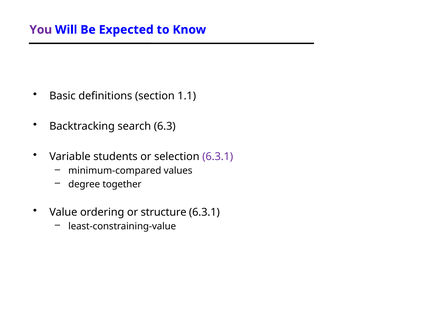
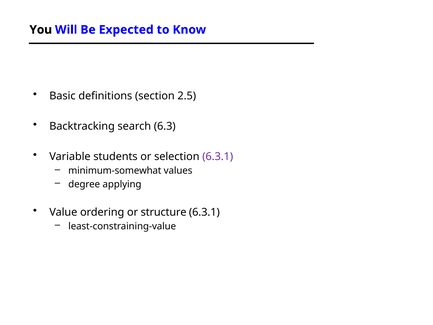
You colour: purple -> black
1.1: 1.1 -> 2.5
minimum-compared: minimum-compared -> minimum-somewhat
together: together -> applying
